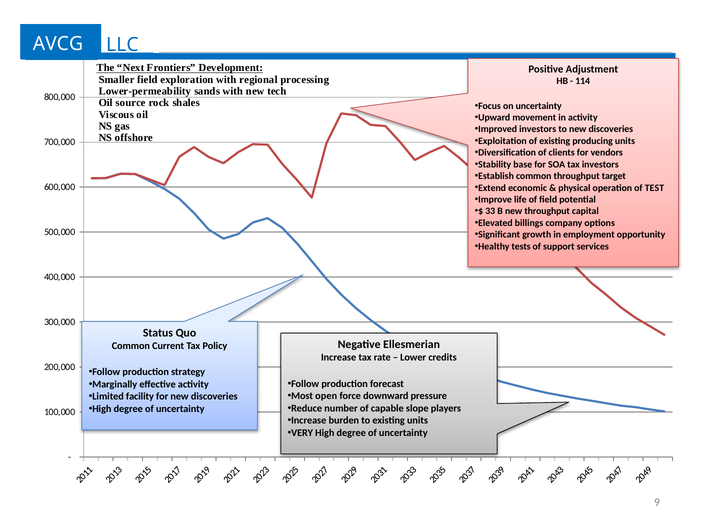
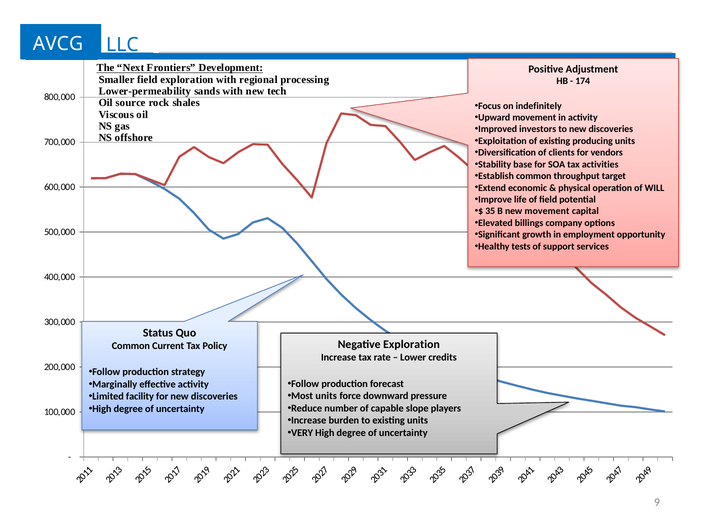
114: 114 -> 174
on uncertainty: uncertainty -> indefinitely
tax investors: investors -> activities
TEST: TEST -> WILL
33: 33 -> 35
new throughput: throughput -> movement
Negative Ellesmerian: Ellesmerian -> Exploration
Most open: open -> units
